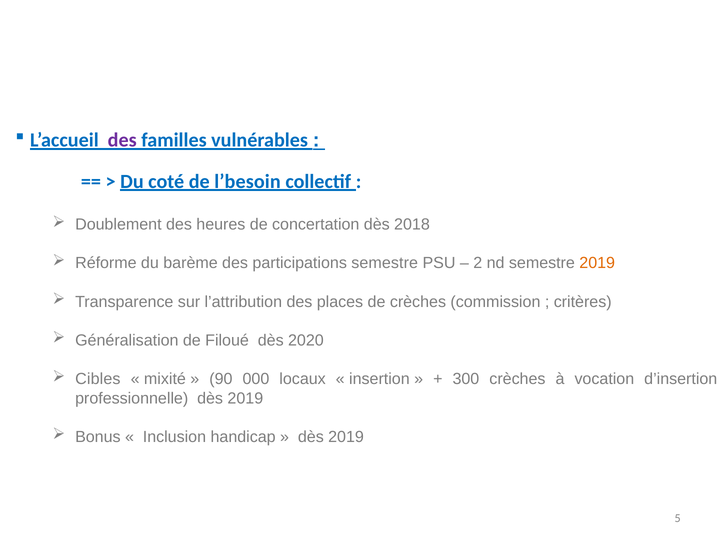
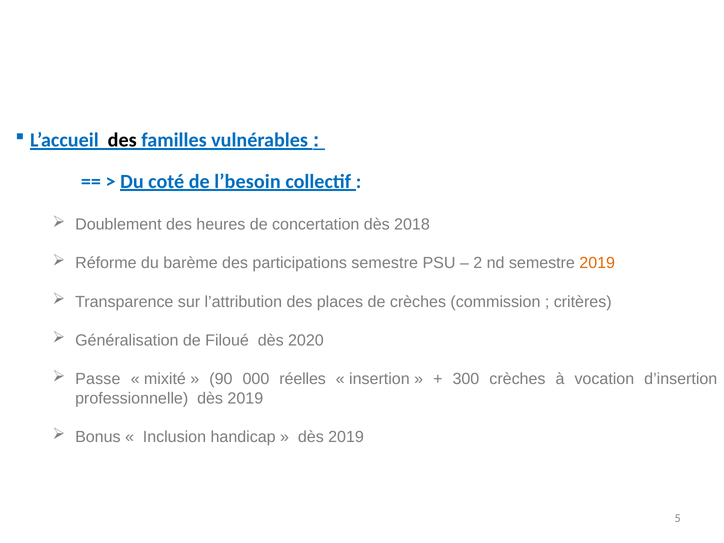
des at (122, 140) colour: purple -> black
Cibles: Cibles -> Passe
locaux: locaux -> réelles
